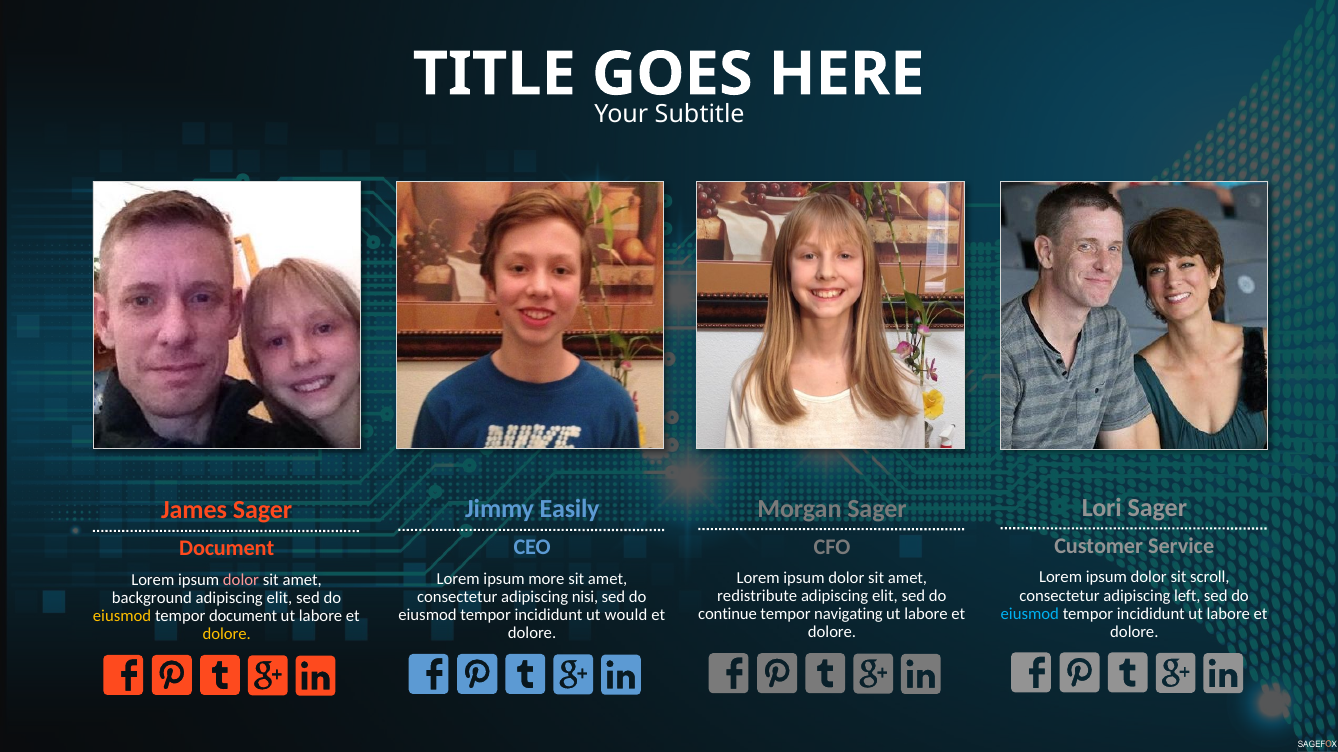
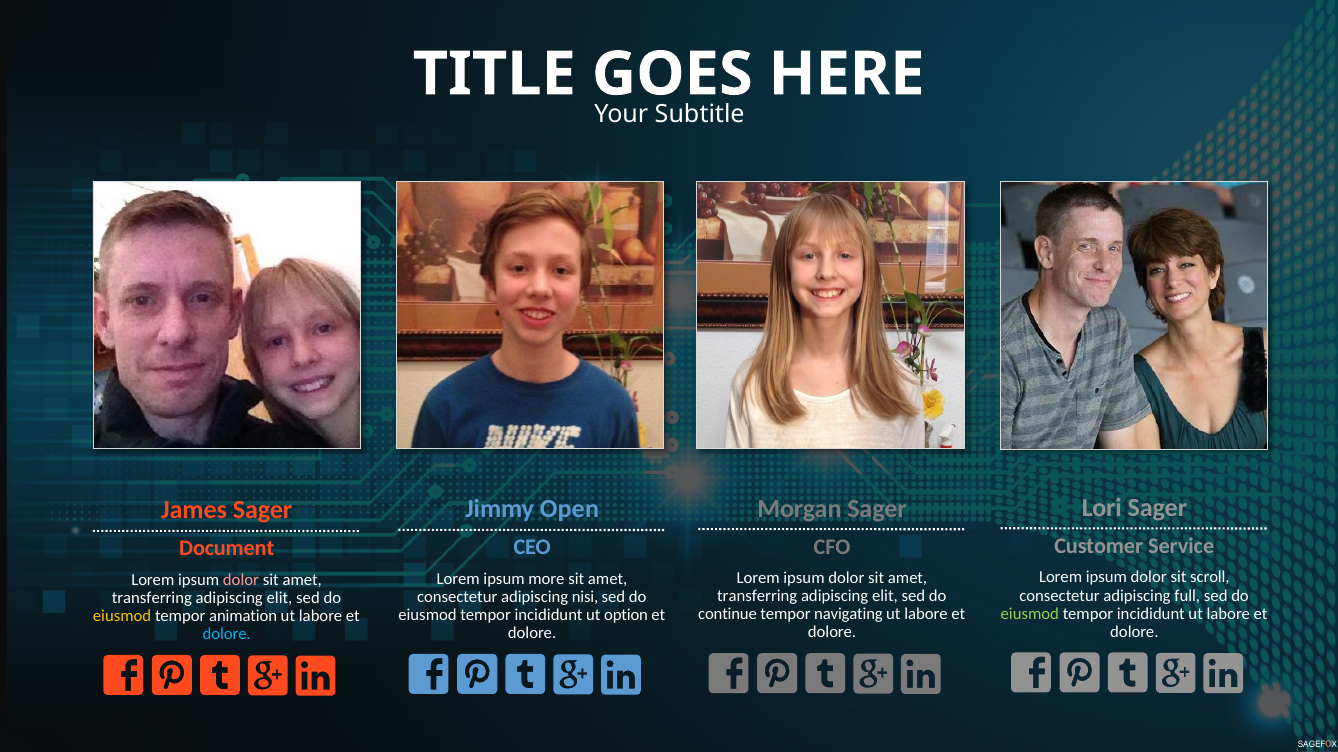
Easily: Easily -> Open
left: left -> full
redistribute at (757, 597): redistribute -> transferring
background at (152, 599): background -> transferring
eiusmod at (1030, 614) colour: light blue -> light green
would: would -> option
tempor document: document -> animation
dolore at (227, 635) colour: yellow -> light blue
